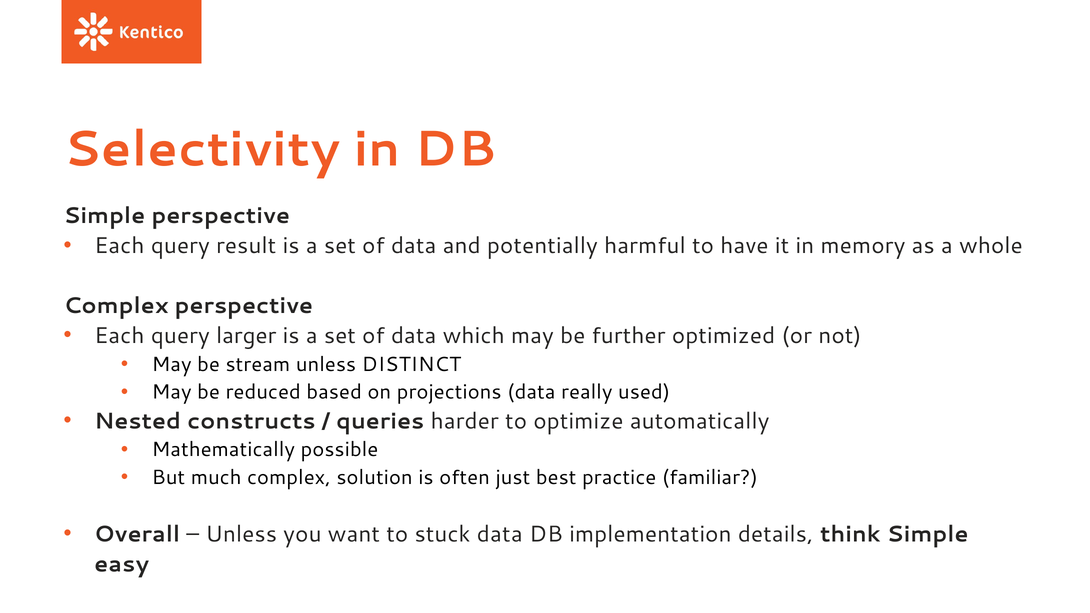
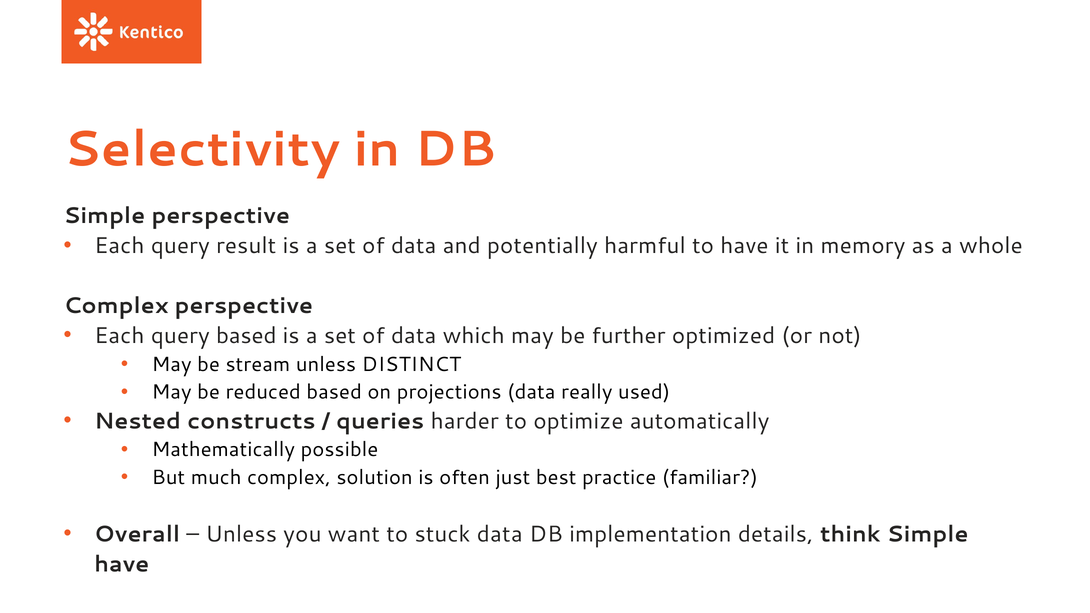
query larger: larger -> based
easy at (122, 564): easy -> have
